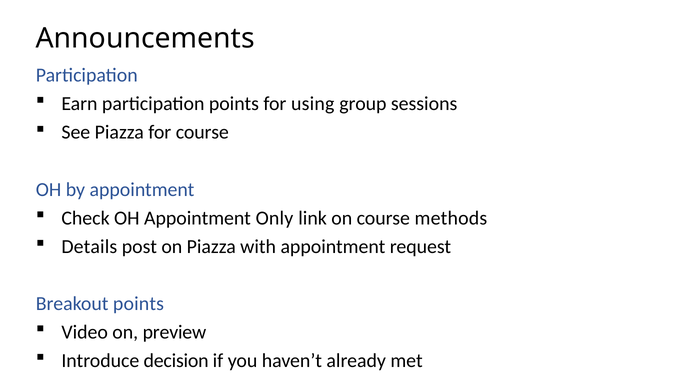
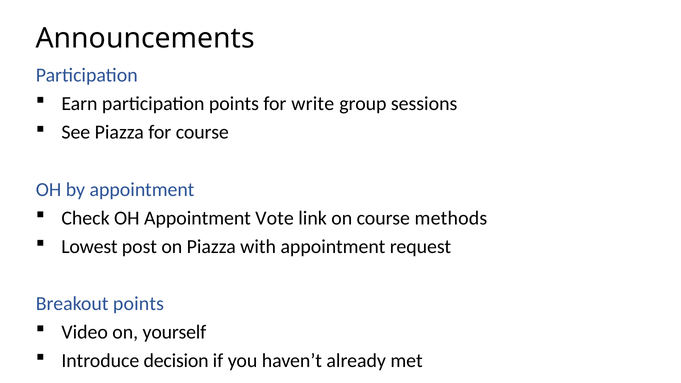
using: using -> write
Only: Only -> Vote
Details: Details -> Lowest
preview: preview -> yourself
